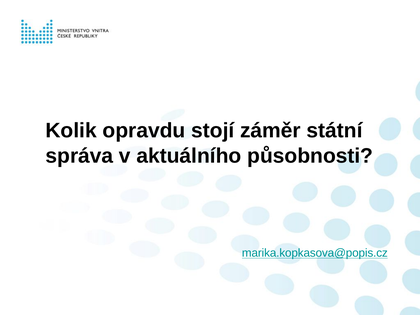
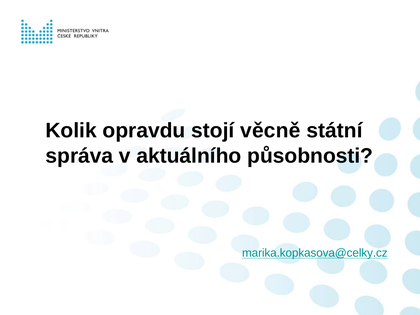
záměr: záměr -> věcně
marika.kopkasova@popis.cz: marika.kopkasova@popis.cz -> marika.kopkasova@celky.cz
